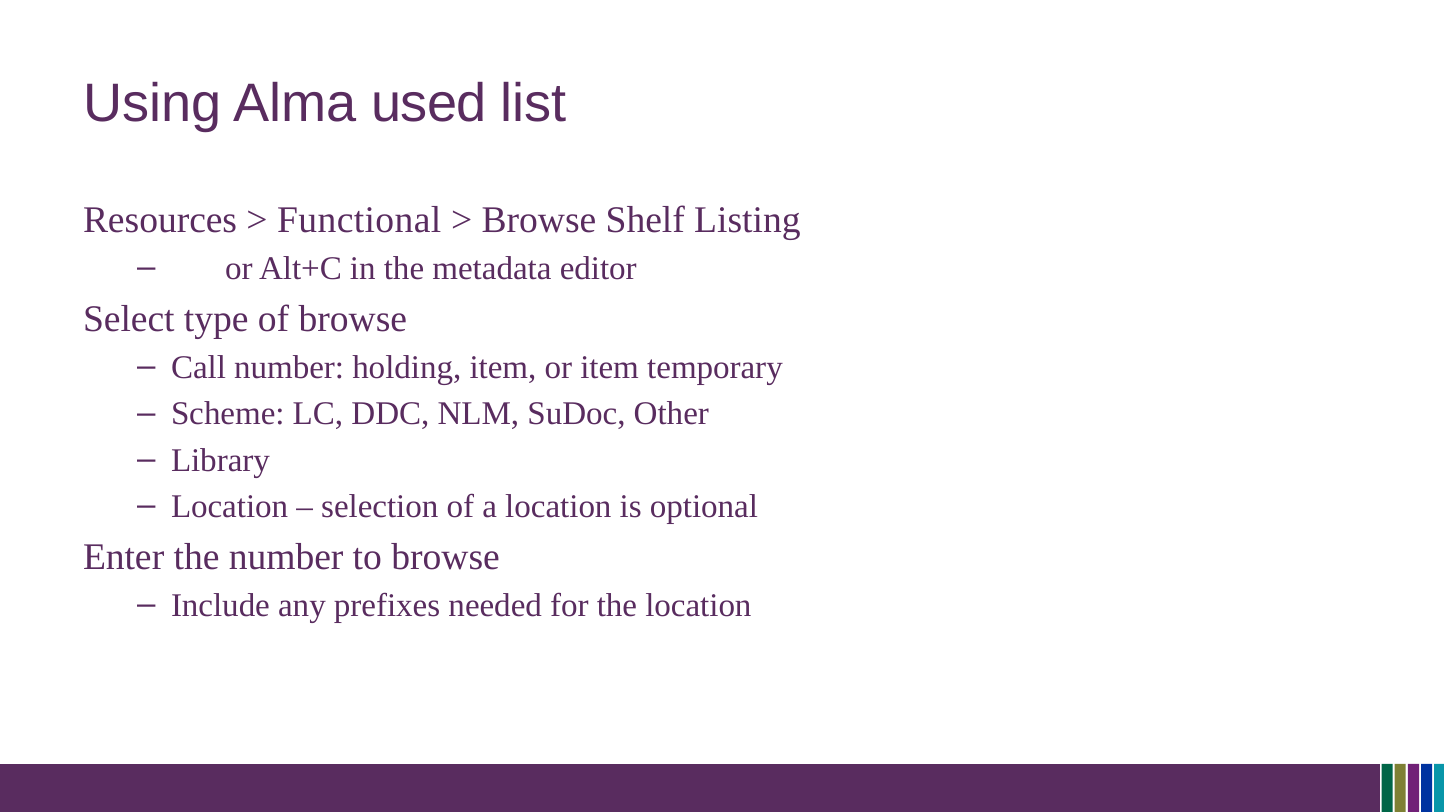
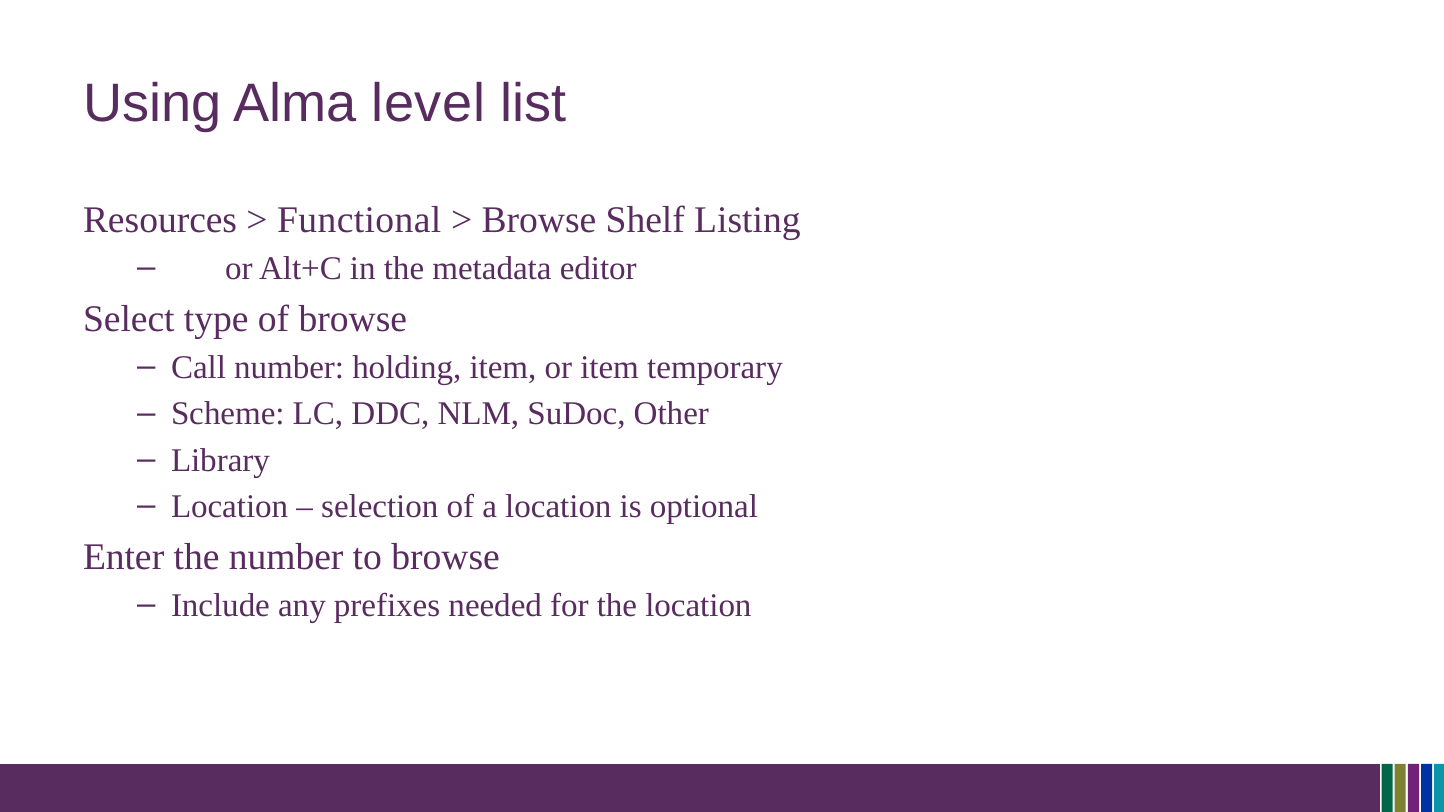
used: used -> level
